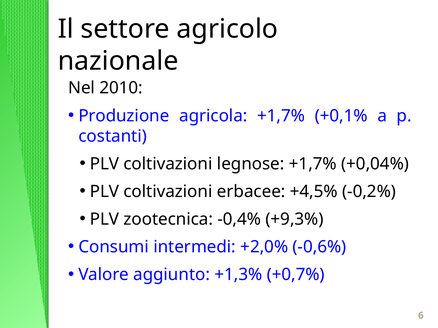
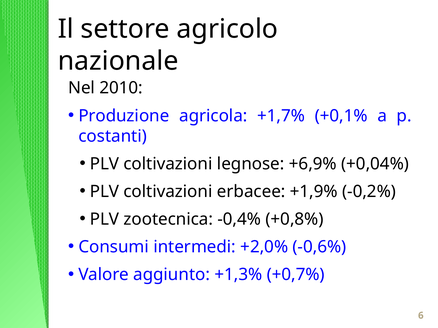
legnose +1,7%: +1,7% -> +6,9%
+4,5%: +4,5% -> +1,9%
+9,3%: +9,3% -> +0,8%
